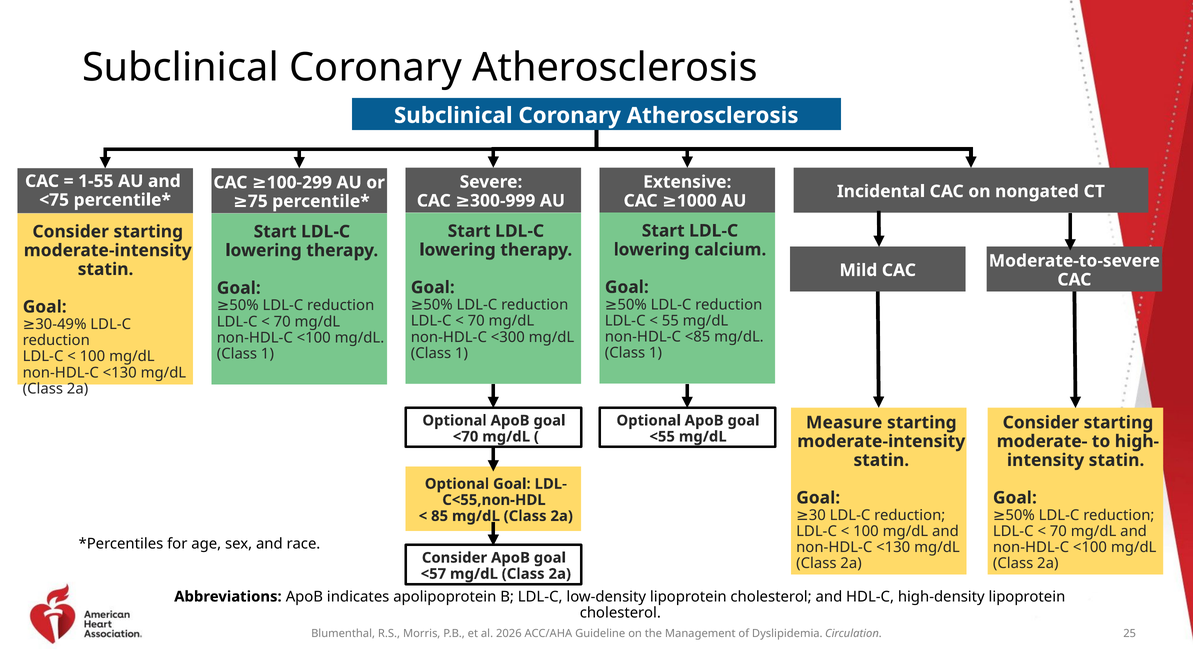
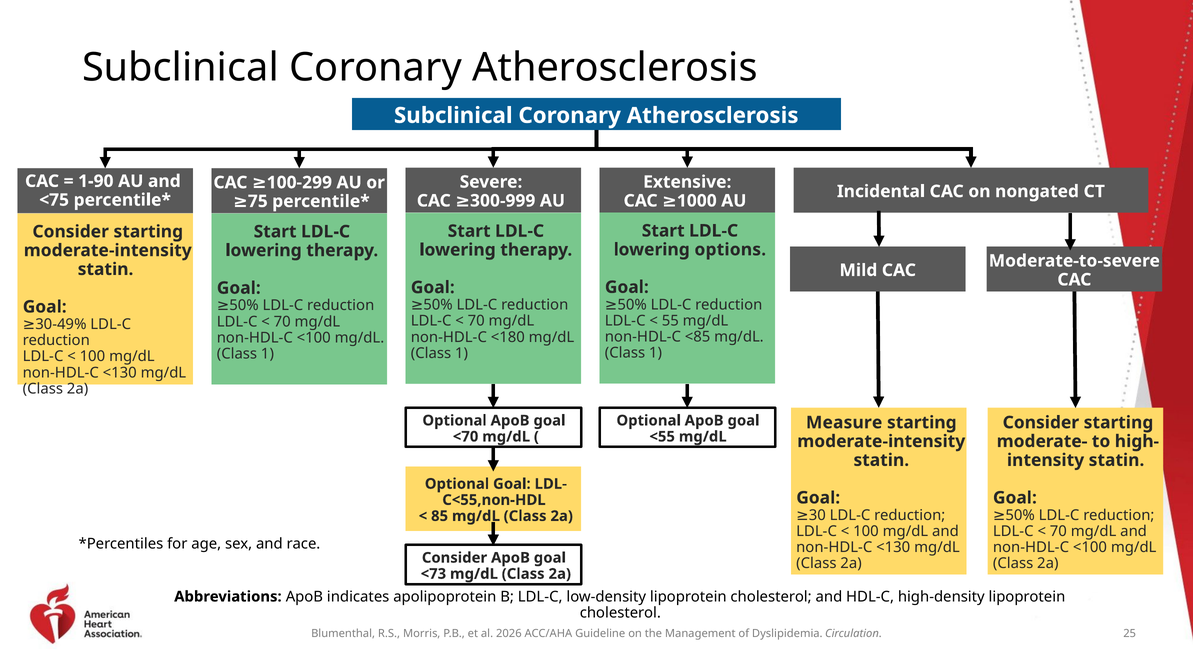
1-55: 1-55 -> 1-90
calcium: calcium -> options
<300: <300 -> <180
<57: <57 -> <73
